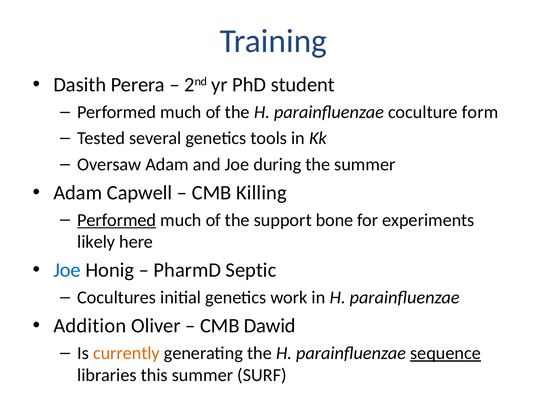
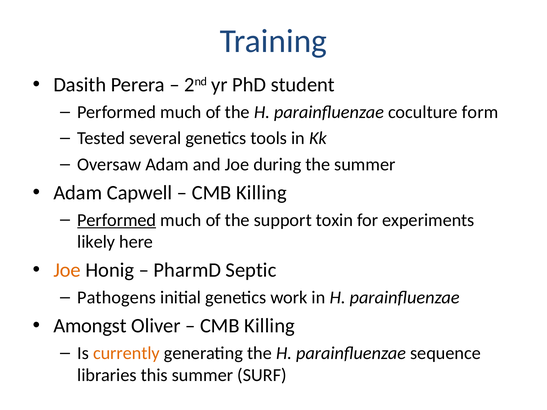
bone: bone -> toxin
Joe at (67, 270) colour: blue -> orange
Cocultures: Cocultures -> Pathogens
Addition: Addition -> Amongst
Dawid at (270, 326): Dawid -> Killing
sequence underline: present -> none
